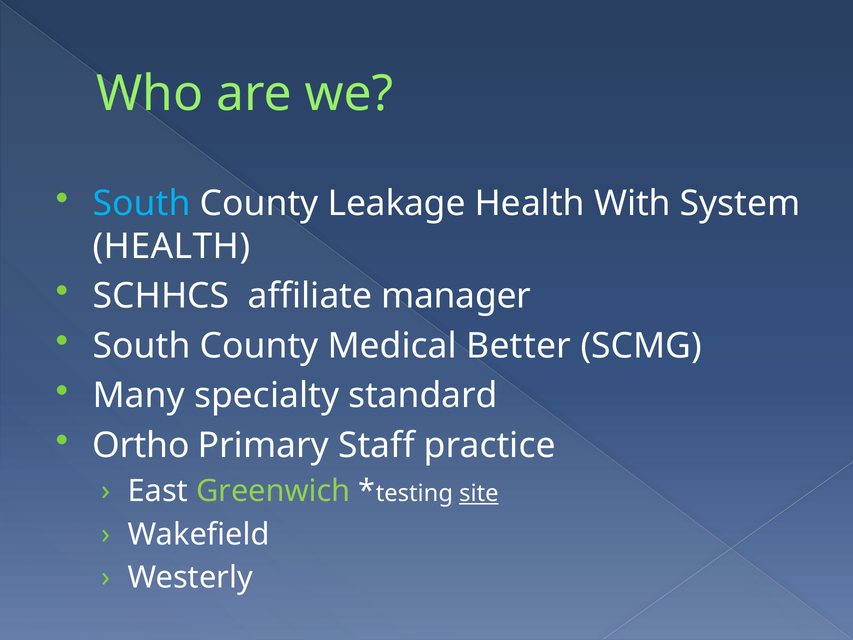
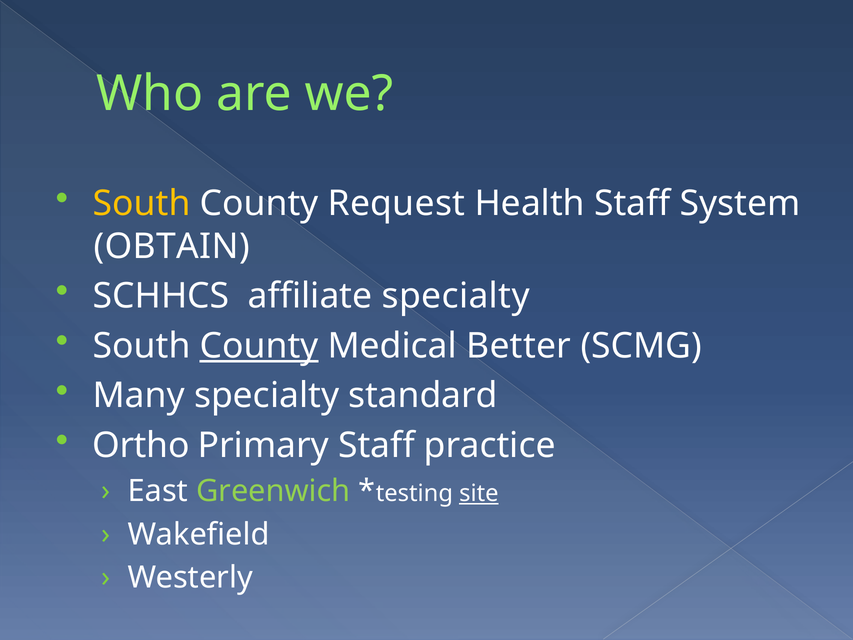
South at (142, 204) colour: light blue -> yellow
Leakage: Leakage -> Request
Health With: With -> Staff
HEALTH at (172, 246): HEALTH -> OBTAIN
affiliate manager: manager -> specialty
County at (259, 346) underline: none -> present
